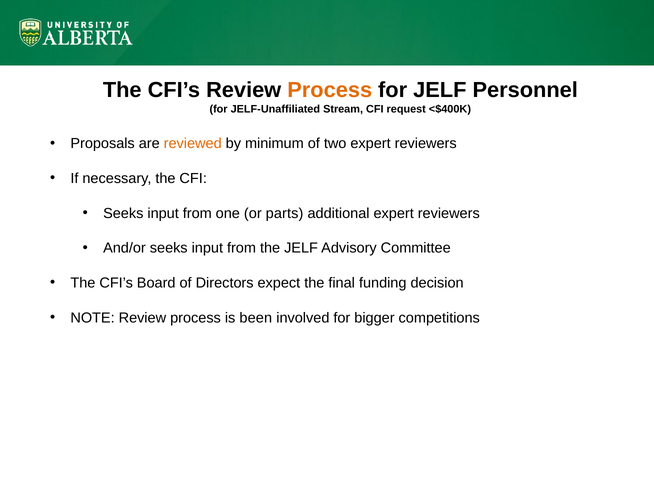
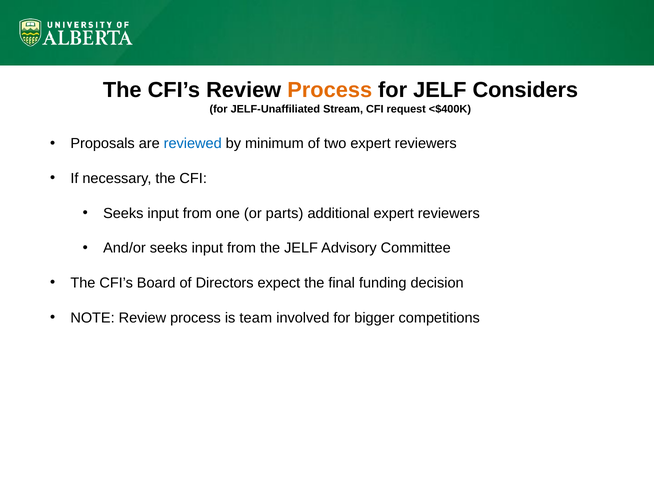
Personnel: Personnel -> Considers
reviewed colour: orange -> blue
been: been -> team
